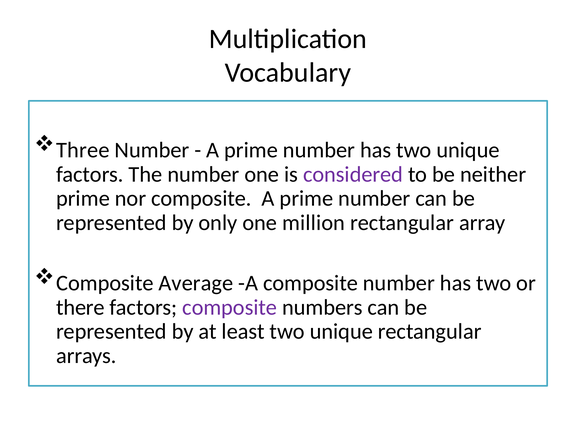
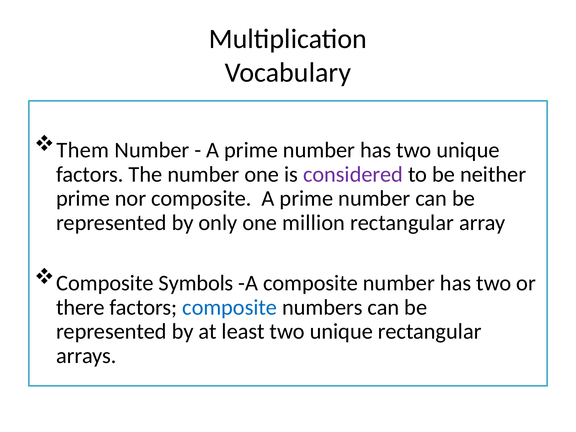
Three: Three -> Them
Average: Average -> Symbols
composite at (230, 307) colour: purple -> blue
